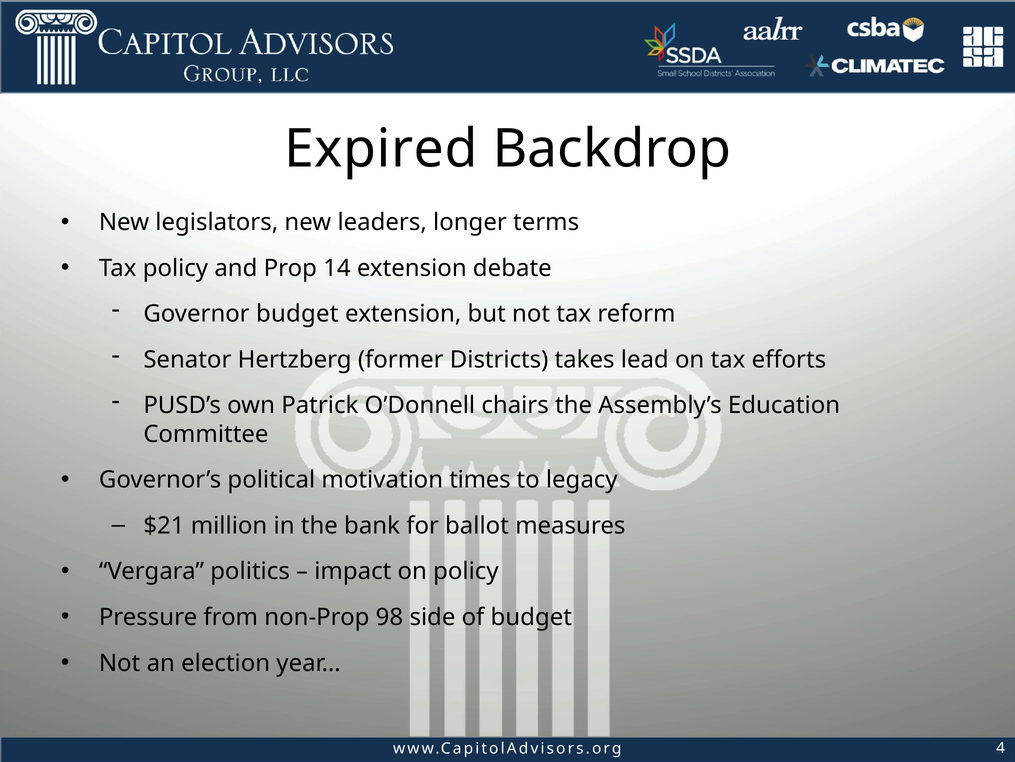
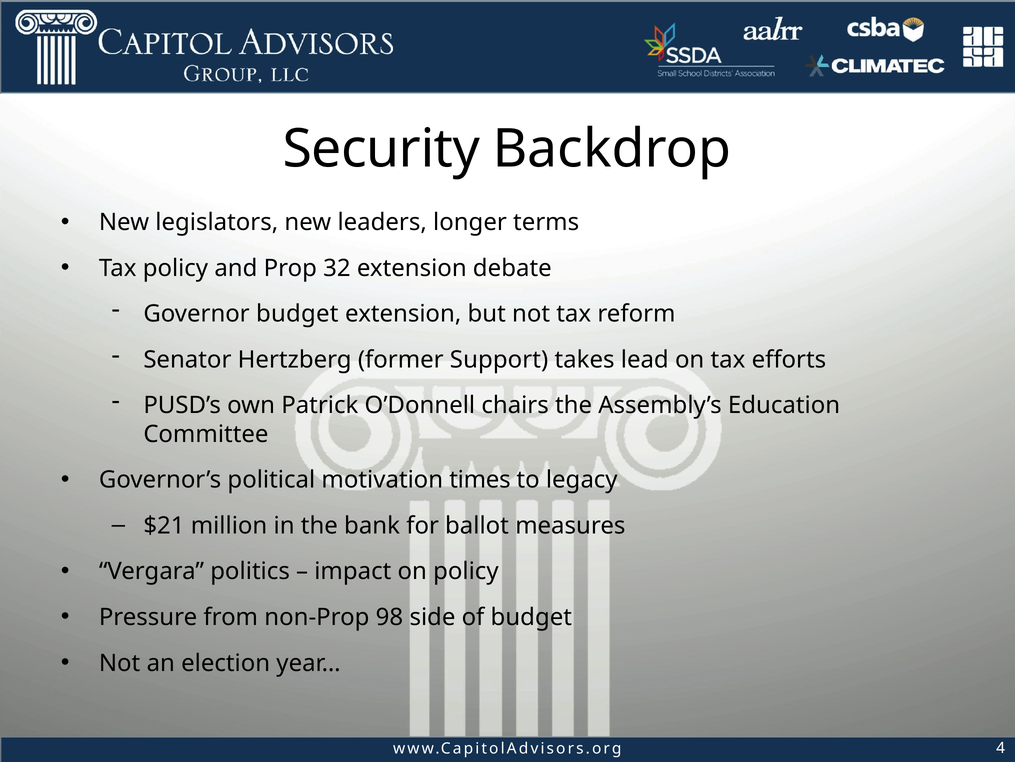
Expired: Expired -> Security
14: 14 -> 32
Districts: Districts -> Support
